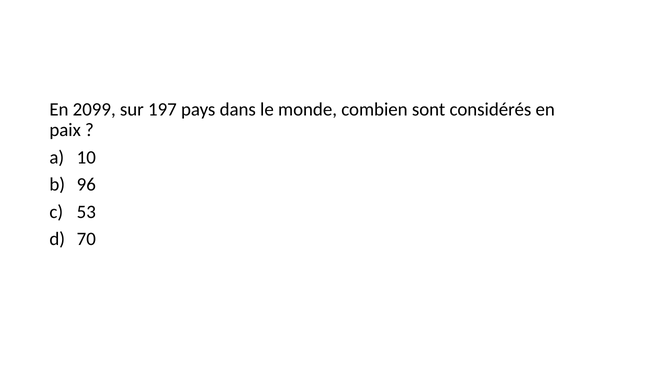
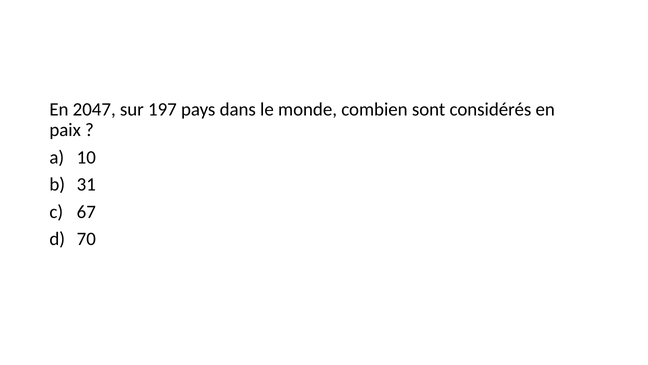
2099: 2099 -> 2047
96: 96 -> 31
53: 53 -> 67
